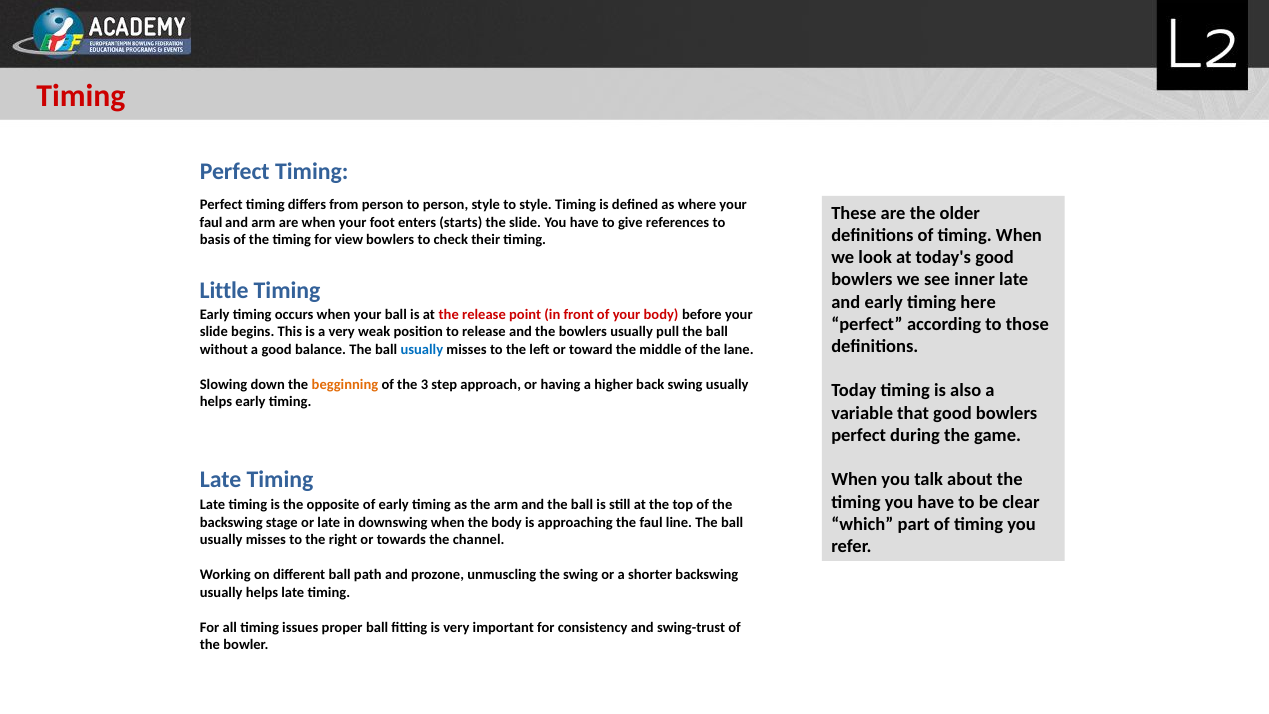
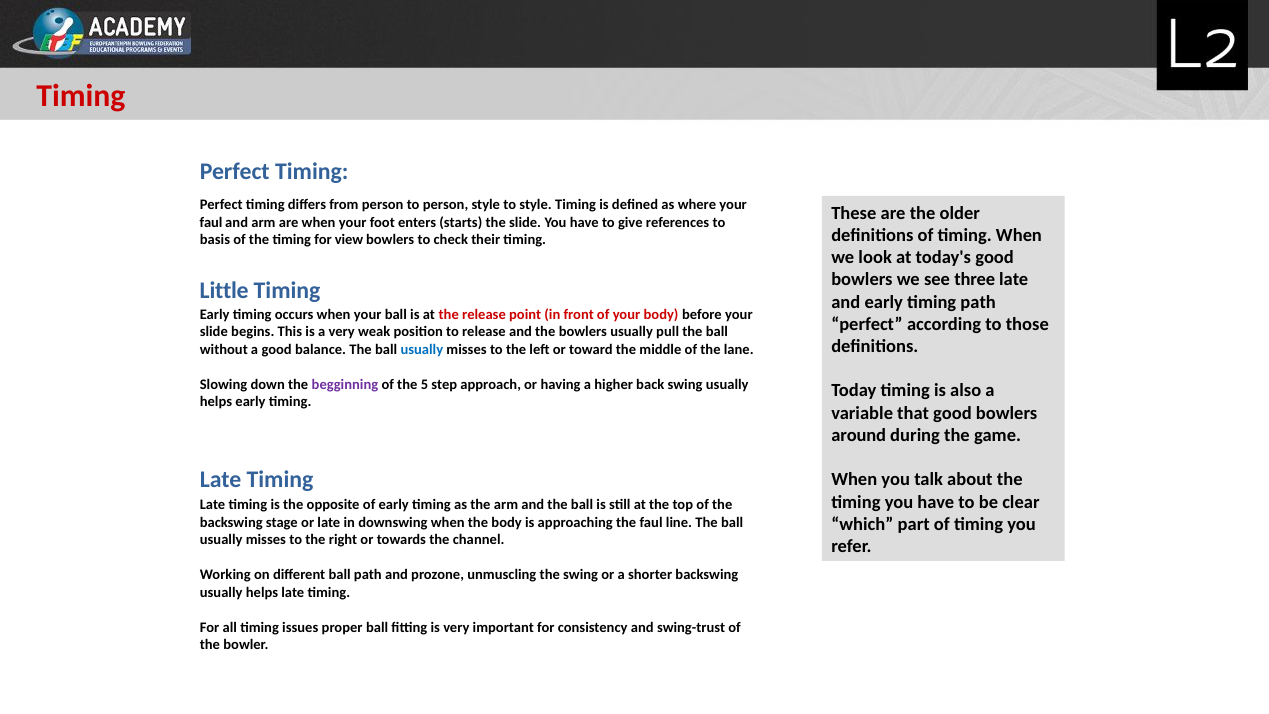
inner: inner -> three
timing here: here -> path
begginning colour: orange -> purple
3: 3 -> 5
perfect at (859, 435): perfect -> around
